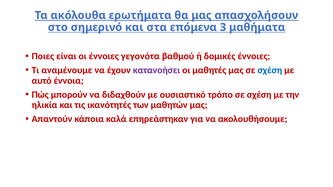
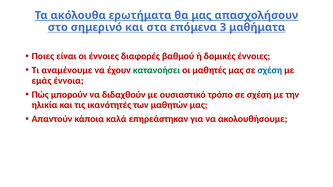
γεγονότα: γεγονότα -> διαφορές
κατανοήσει colour: purple -> green
αυτό: αυτό -> εμάς
